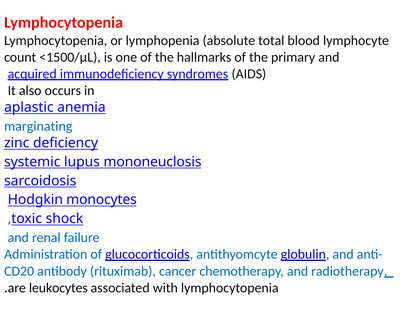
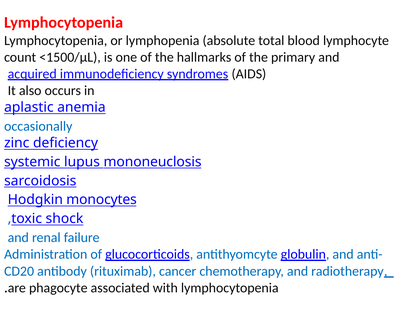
marginating: marginating -> occasionally
leukocytes: leukocytes -> phagocyte
